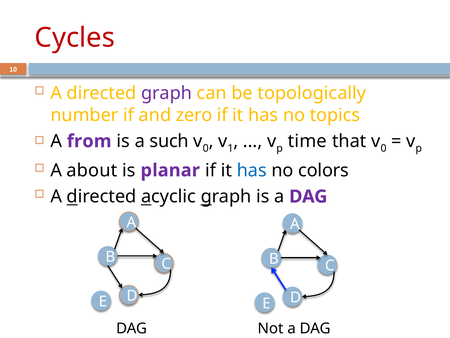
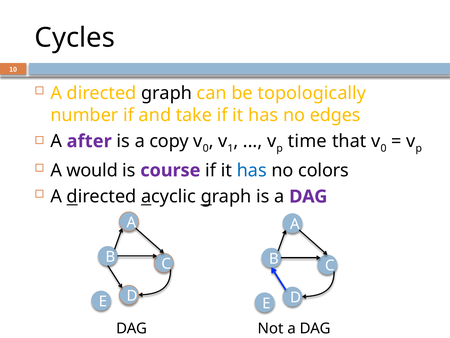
Cycles colour: red -> black
graph at (167, 93) colour: purple -> black
zero: zero -> take
topics: topics -> edges
from: from -> after
such: such -> copy
about: about -> would
planar: planar -> course
